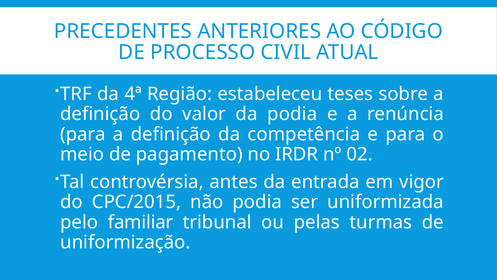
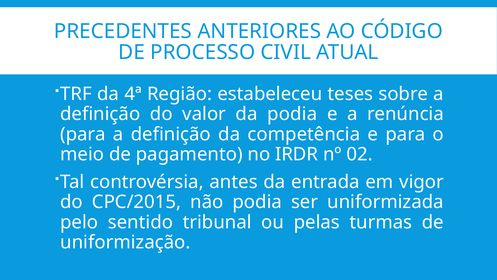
familiar: familiar -> sentido
